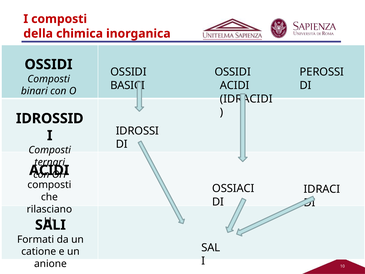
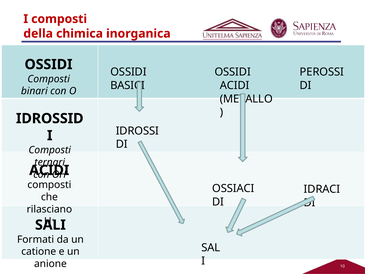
IDRACIDI: IDRACIDI -> METALLO
